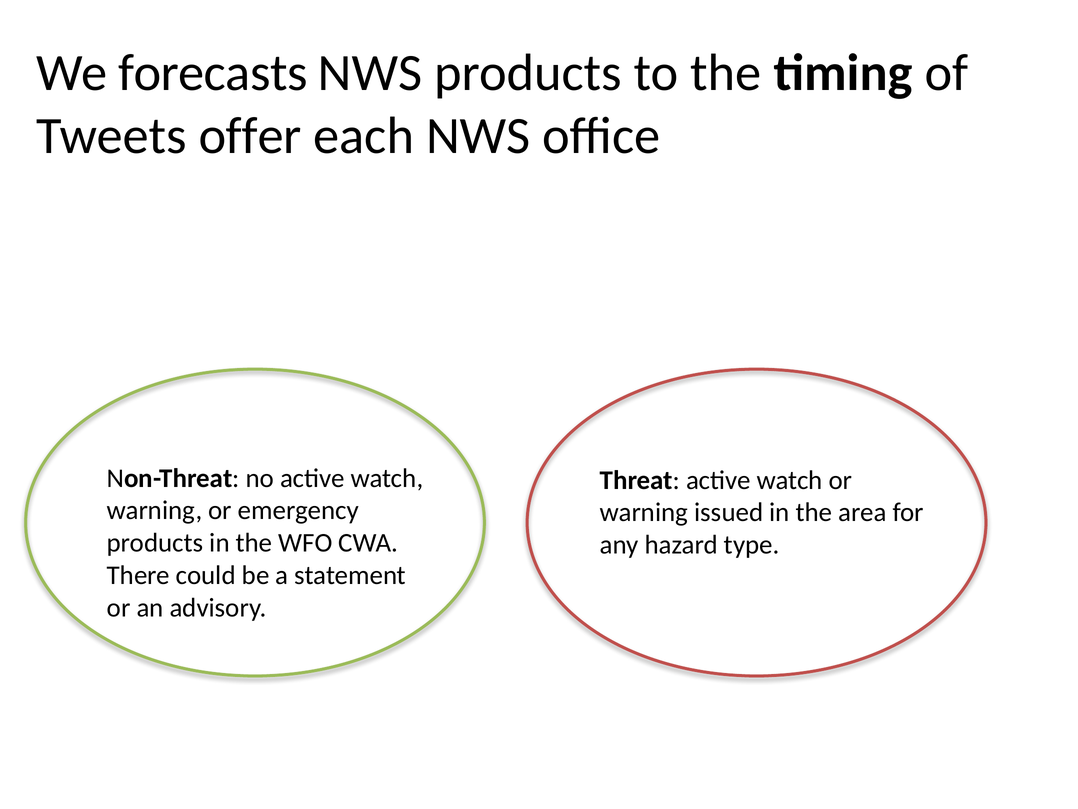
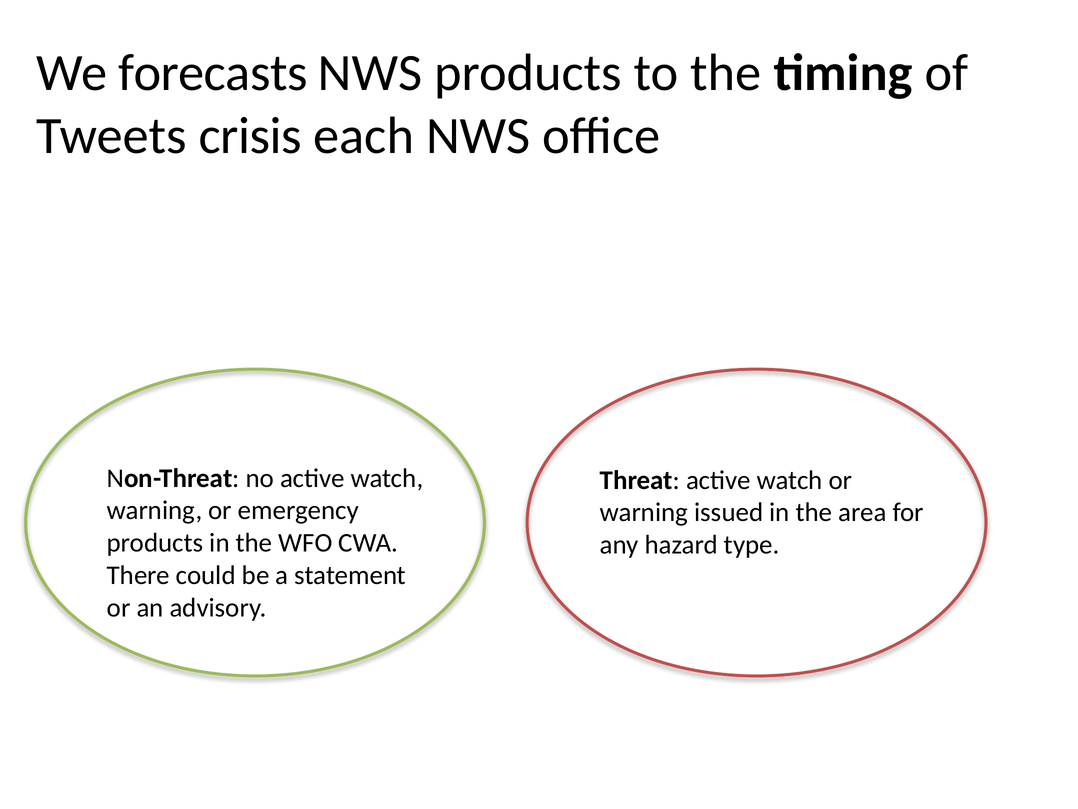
offer: offer -> crisis
